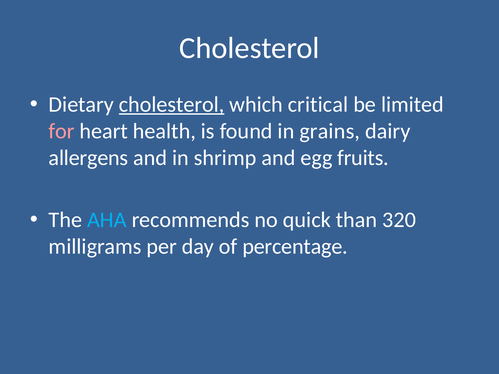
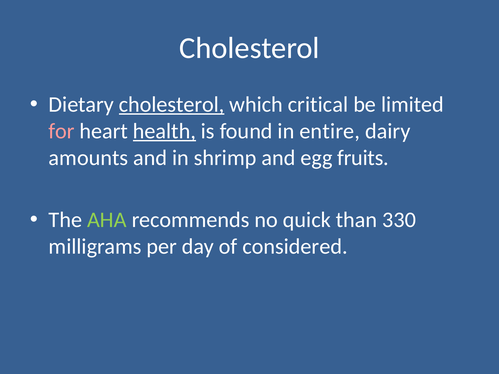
health underline: none -> present
grains: grains -> entire
allergens: allergens -> amounts
AHA colour: light blue -> light green
320: 320 -> 330
percentage: percentage -> considered
